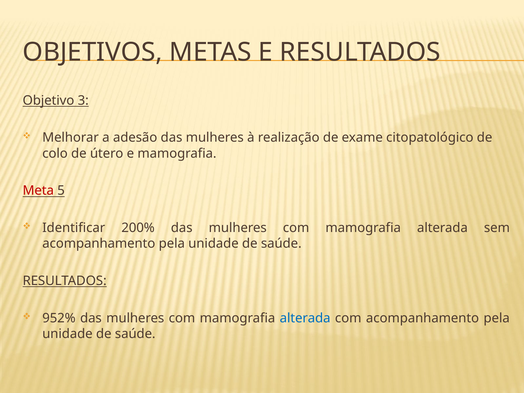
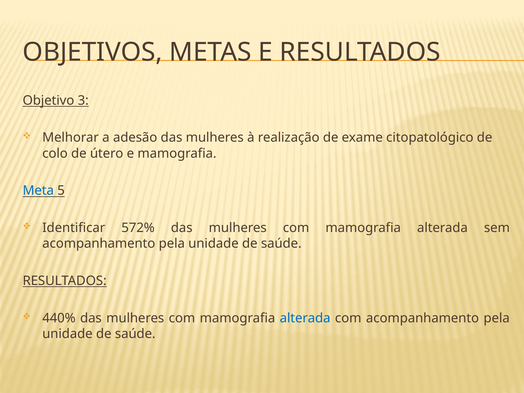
Meta colour: red -> blue
200%: 200% -> 572%
952%: 952% -> 440%
